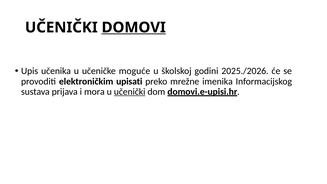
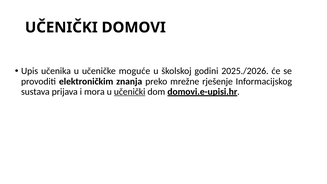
DOMOVI underline: present -> none
upisati: upisati -> znanja
imenika: imenika -> rješenje
